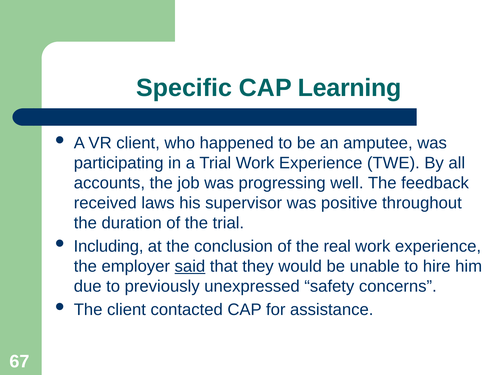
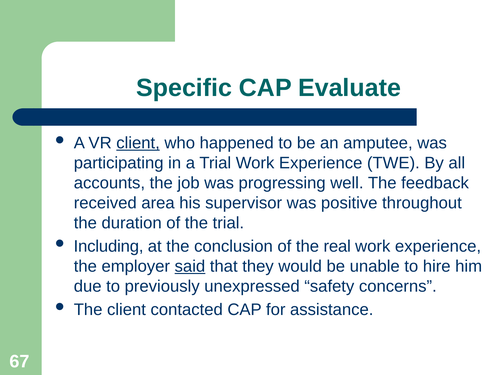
Learning: Learning -> Evaluate
client at (138, 143) underline: none -> present
laws: laws -> area
